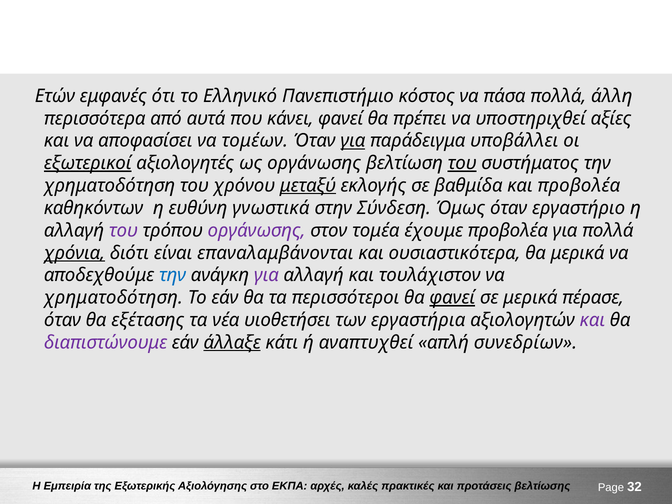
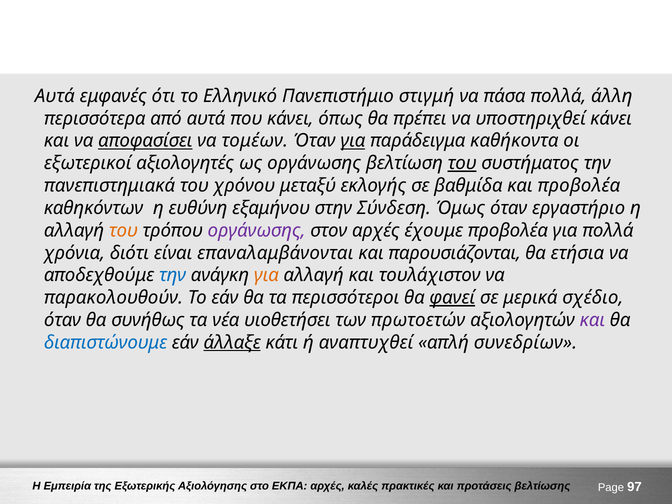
Ετών at (55, 96): Ετών -> Αυτά
κόστος: κόστος -> στιγμή
κάνει φανεί: φανεί -> όπως
υποστηριχθεί αξίες: αξίες -> κάνει
αποφασίσει underline: none -> present
υποβάλλει: υποβάλλει -> καθήκοντα
εξωτερικοί underline: present -> none
χρηματοδότηση at (110, 186): χρηματοδότηση -> πανεπιστημιακά
μεταξύ underline: present -> none
γνωστικά: γνωστικά -> εξαμήνου
του at (123, 230) colour: purple -> orange
στον τομέα: τομέα -> αρχές
χρόνια underline: present -> none
ουσιαστικότερα: ουσιαστικότερα -> παρουσιάζονται
θα μερικά: μερικά -> ετήσια
για at (266, 275) colour: purple -> orange
χρηματοδότηση at (113, 298): χρηματοδότηση -> παρακολουθούν
πέρασε: πέρασε -> σχέδιο
εξέτασης: εξέτασης -> συνήθως
εργαστήρια: εργαστήρια -> πρωτοετών
διαπιστώνουμε colour: purple -> blue
32: 32 -> 97
